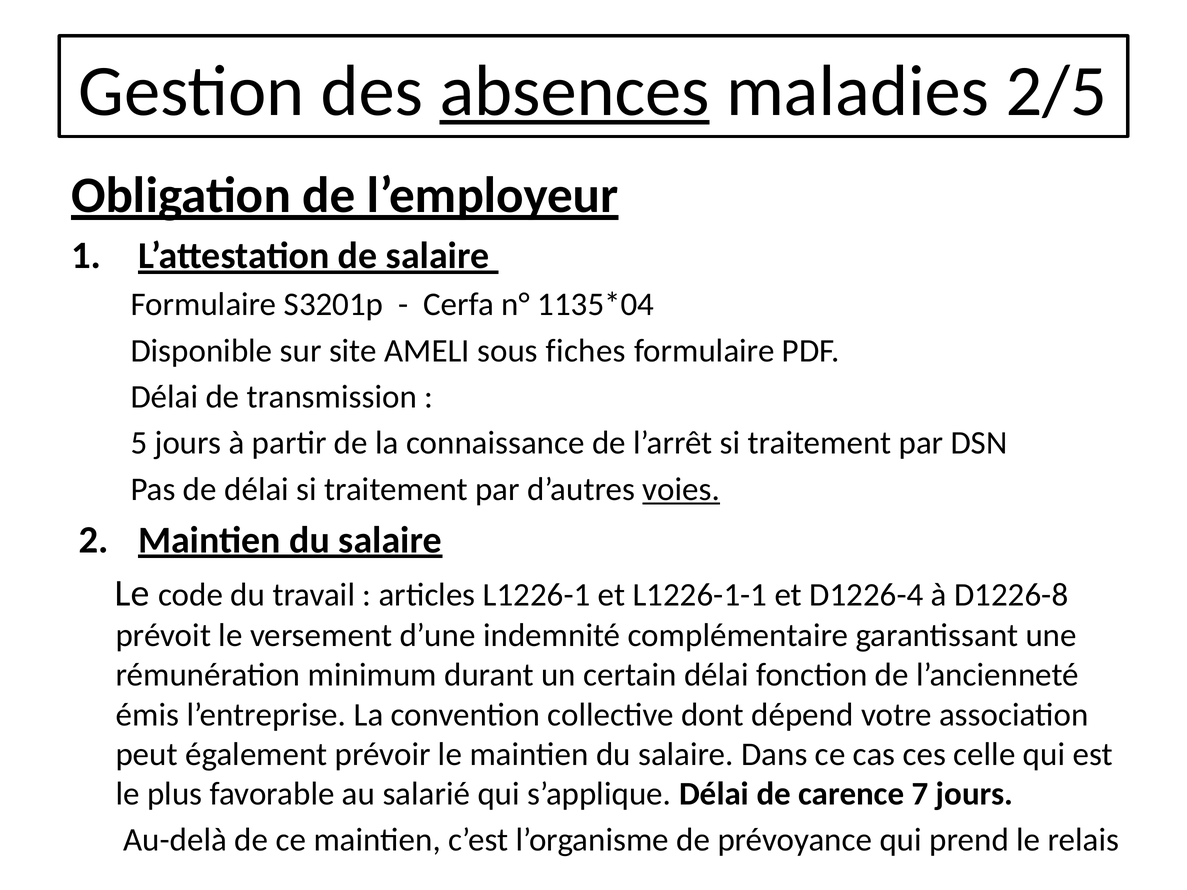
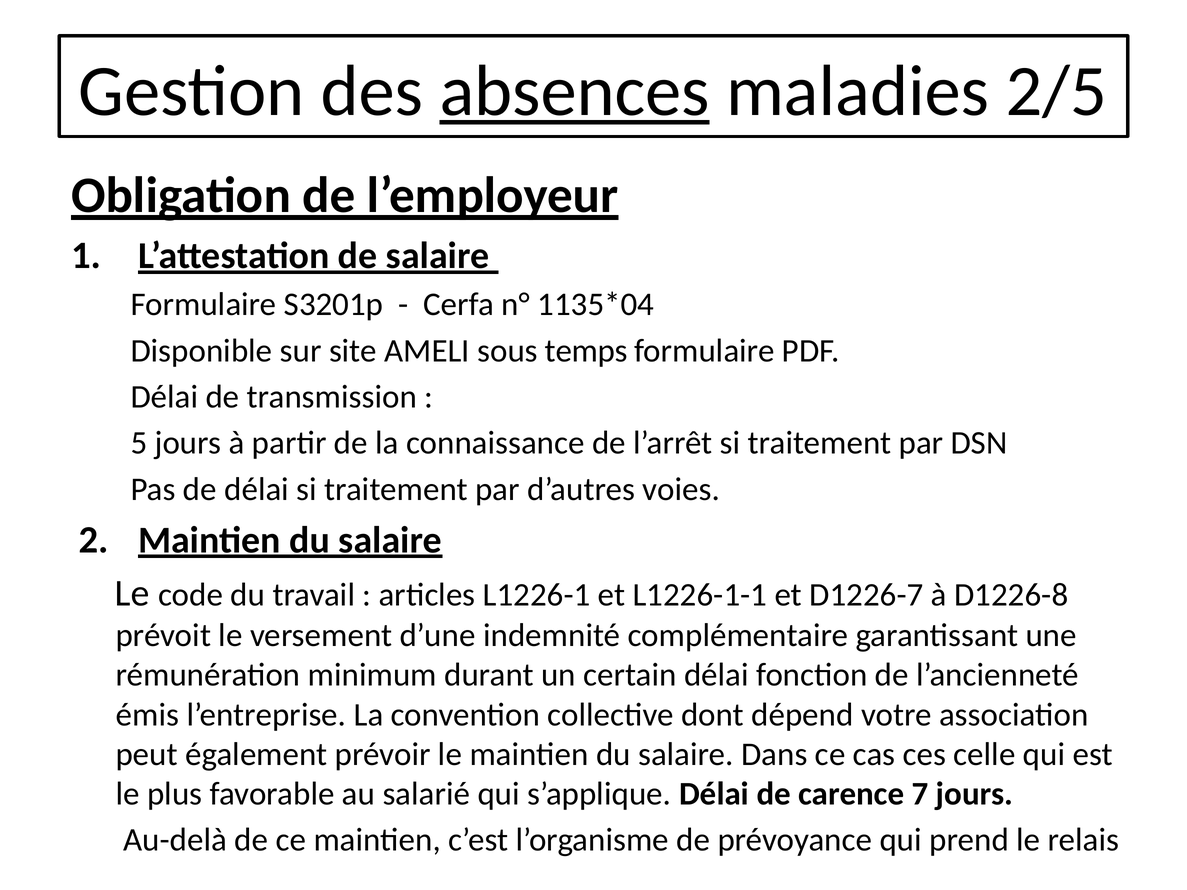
fiches: fiches -> temps
voies underline: present -> none
D1226-4: D1226-4 -> D1226-7
